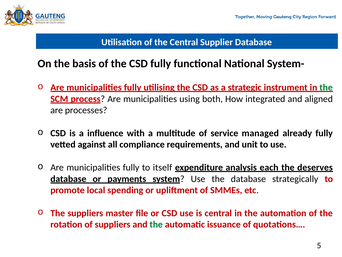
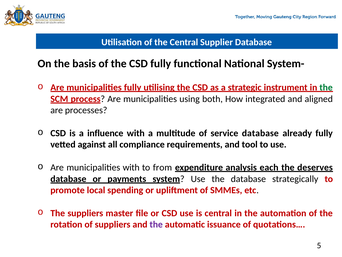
service managed: managed -> database
unit: unit -> tool
fully at (131, 167): fully -> with
itself: itself -> from
the at (156, 224) colour: green -> purple
